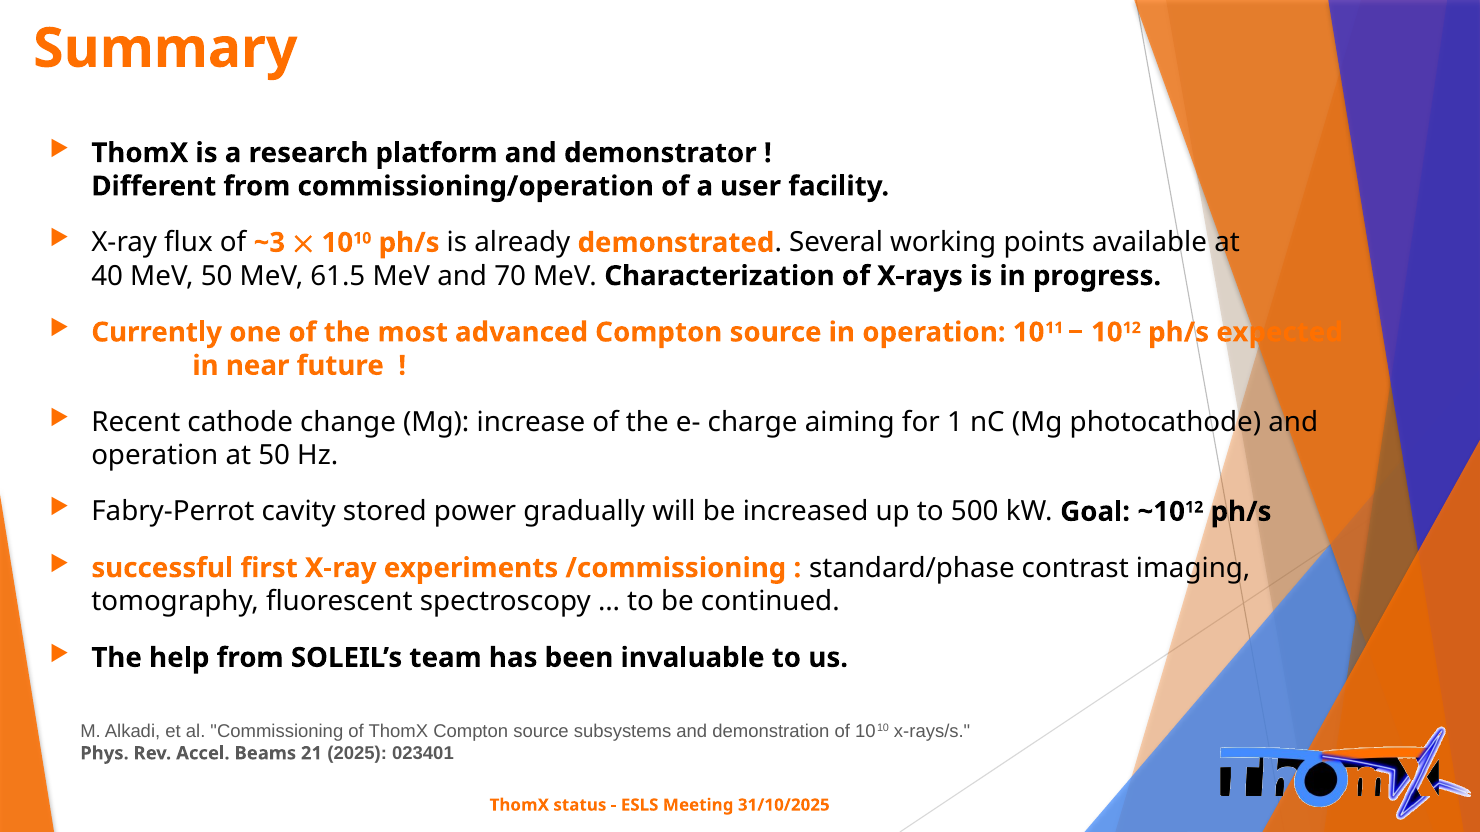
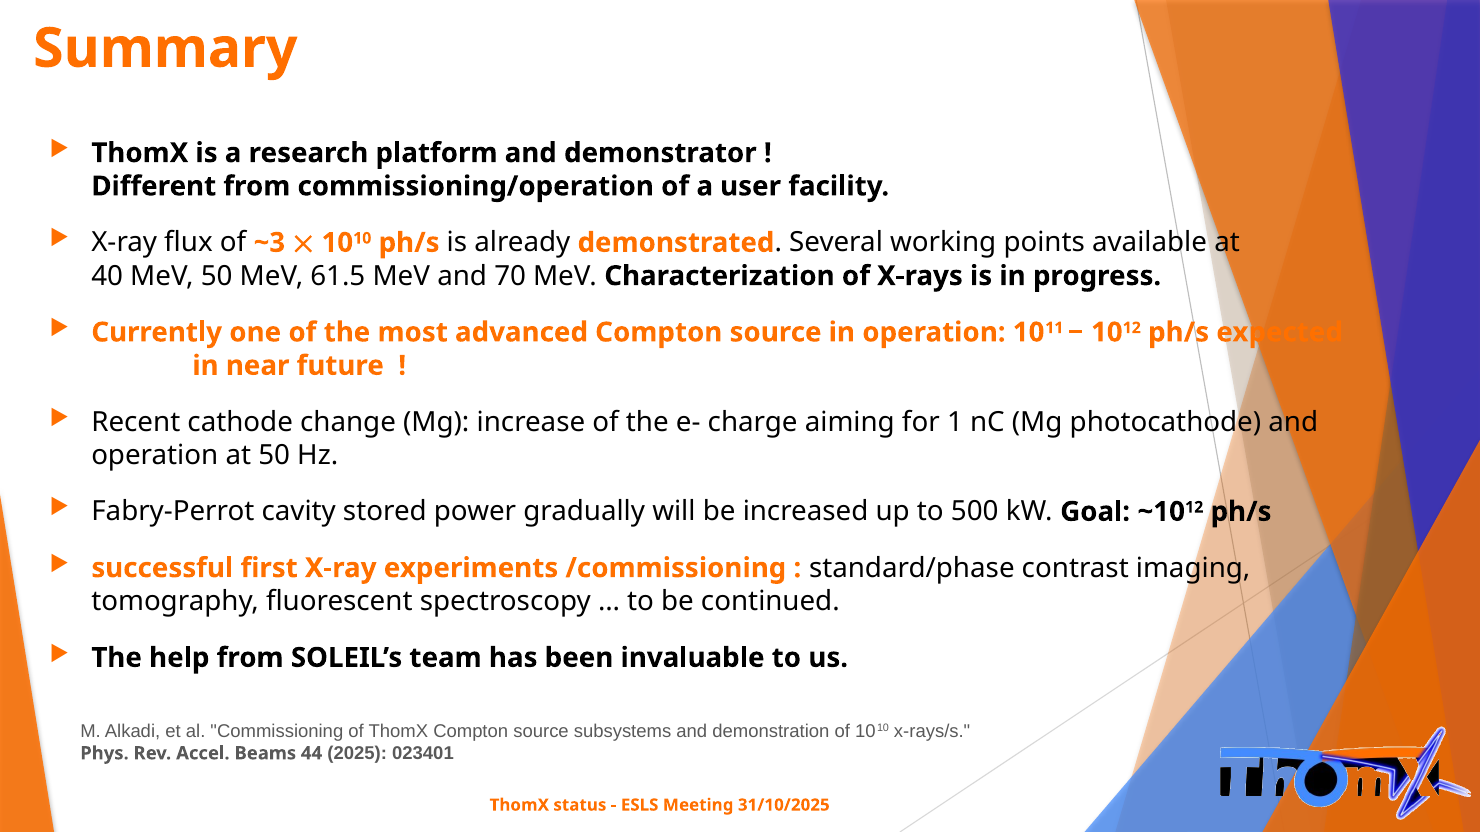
21: 21 -> 44
